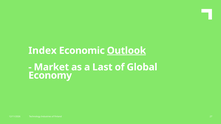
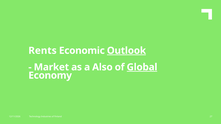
Index: Index -> Rents
Last: Last -> Also
Global underline: none -> present
